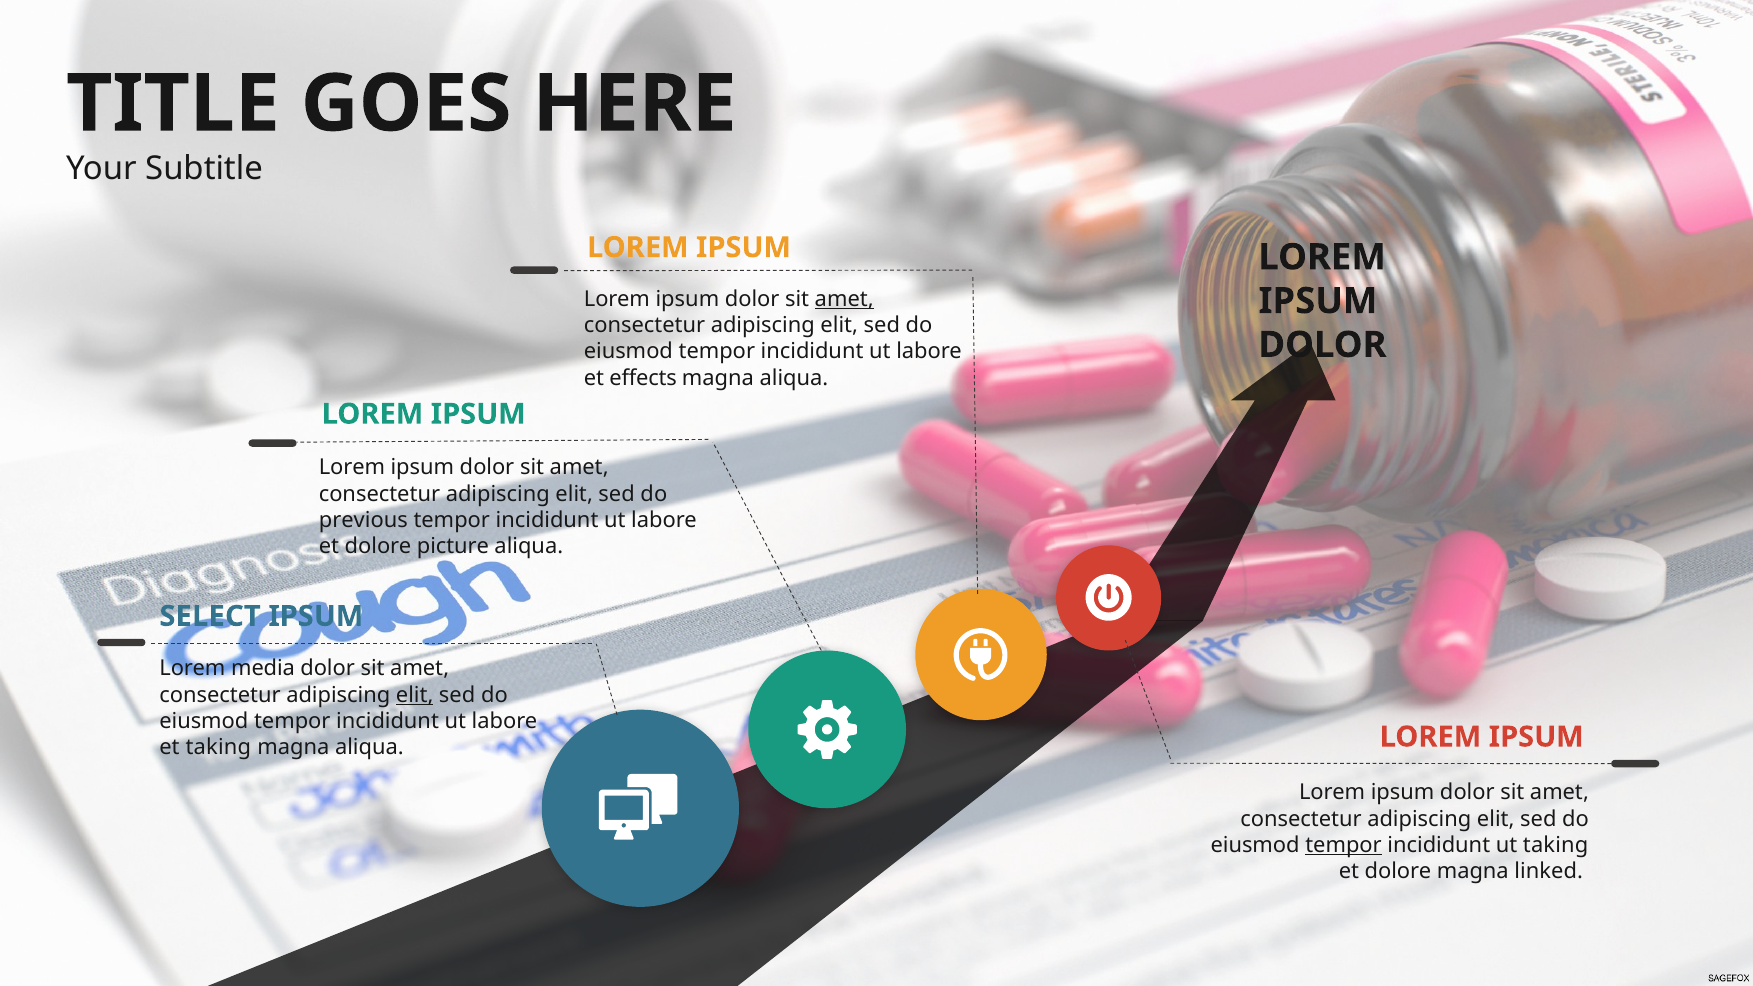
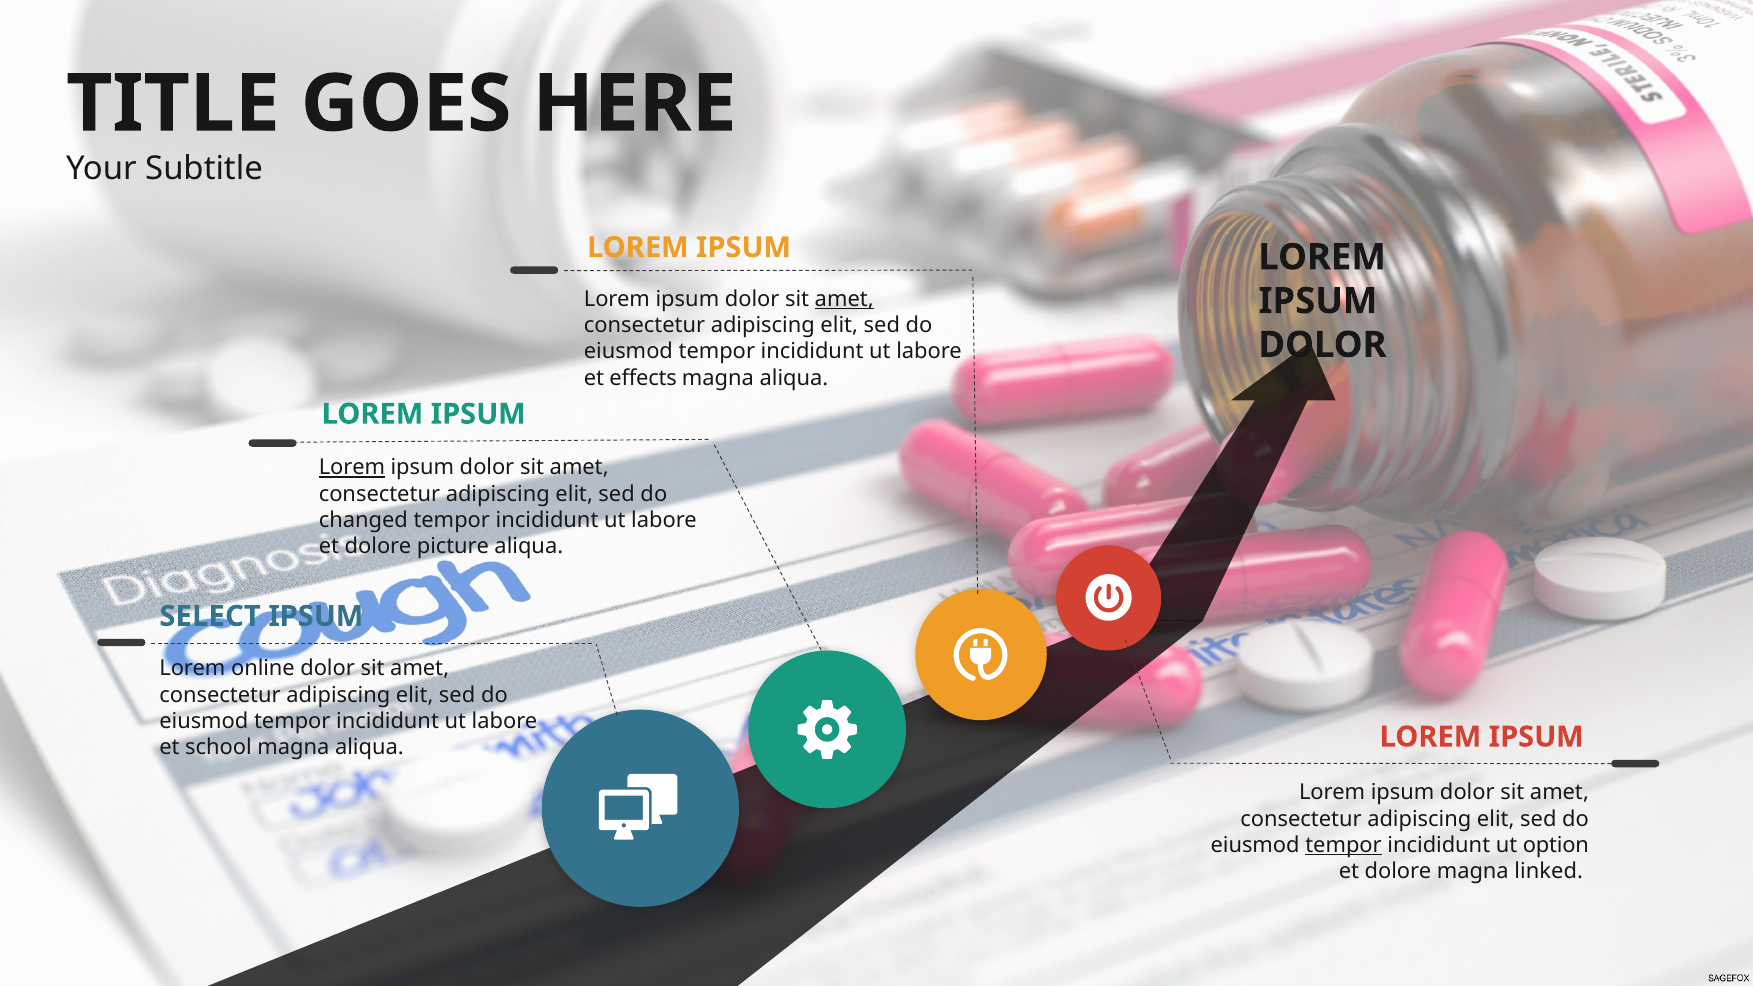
Lorem at (352, 468) underline: none -> present
previous: previous -> changed
media: media -> online
elit at (415, 695) underline: present -> none
et taking: taking -> school
ut taking: taking -> option
